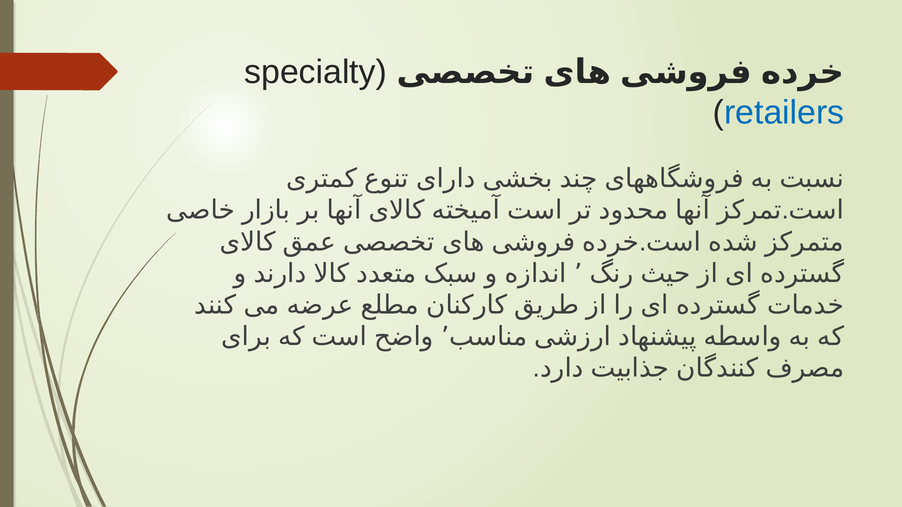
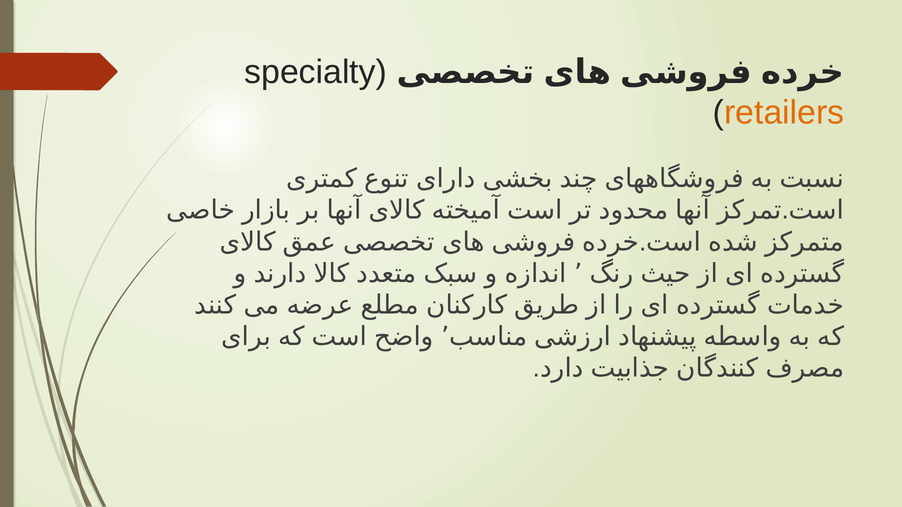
retailers colour: blue -> orange
